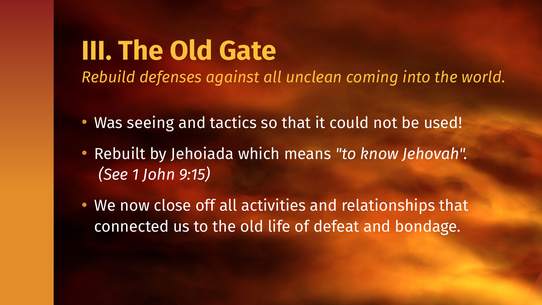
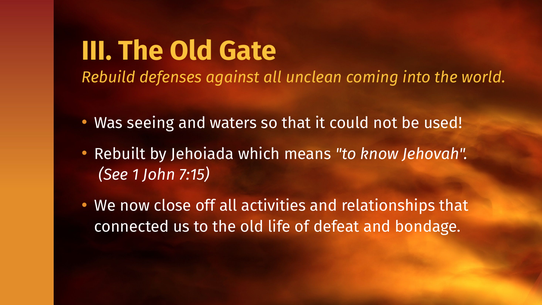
tactics: tactics -> waters
9:15: 9:15 -> 7:15
